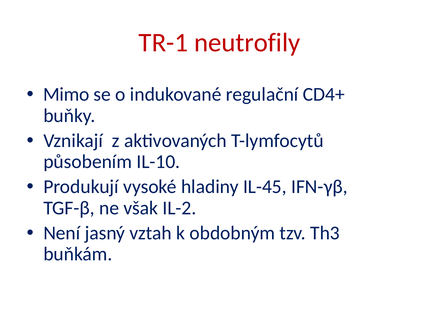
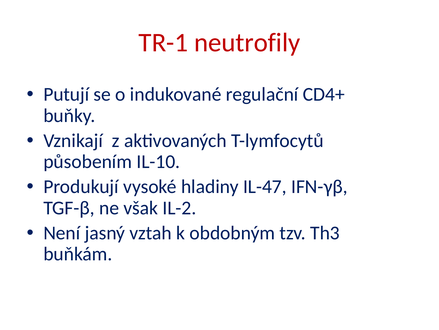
Mimo: Mimo -> Putují
IL-45: IL-45 -> IL-47
